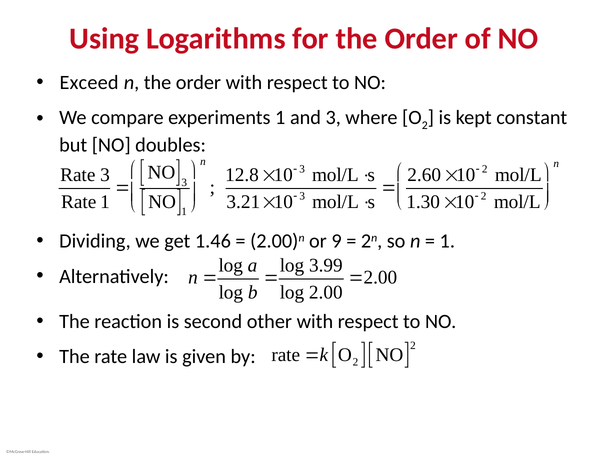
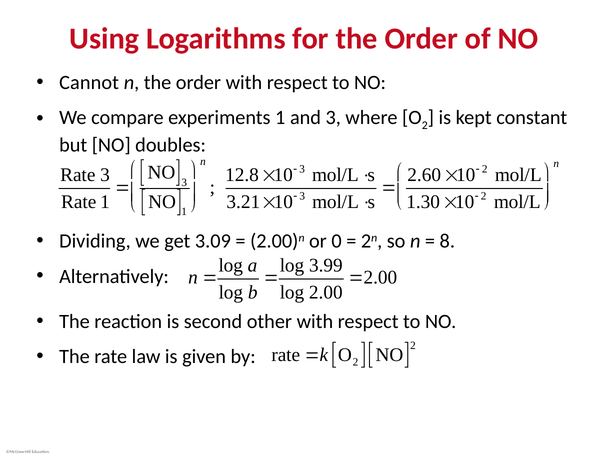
Exceed: Exceed -> Cannot
1.46: 1.46 -> 3.09
9: 9 -> 0
1 at (447, 241): 1 -> 8
